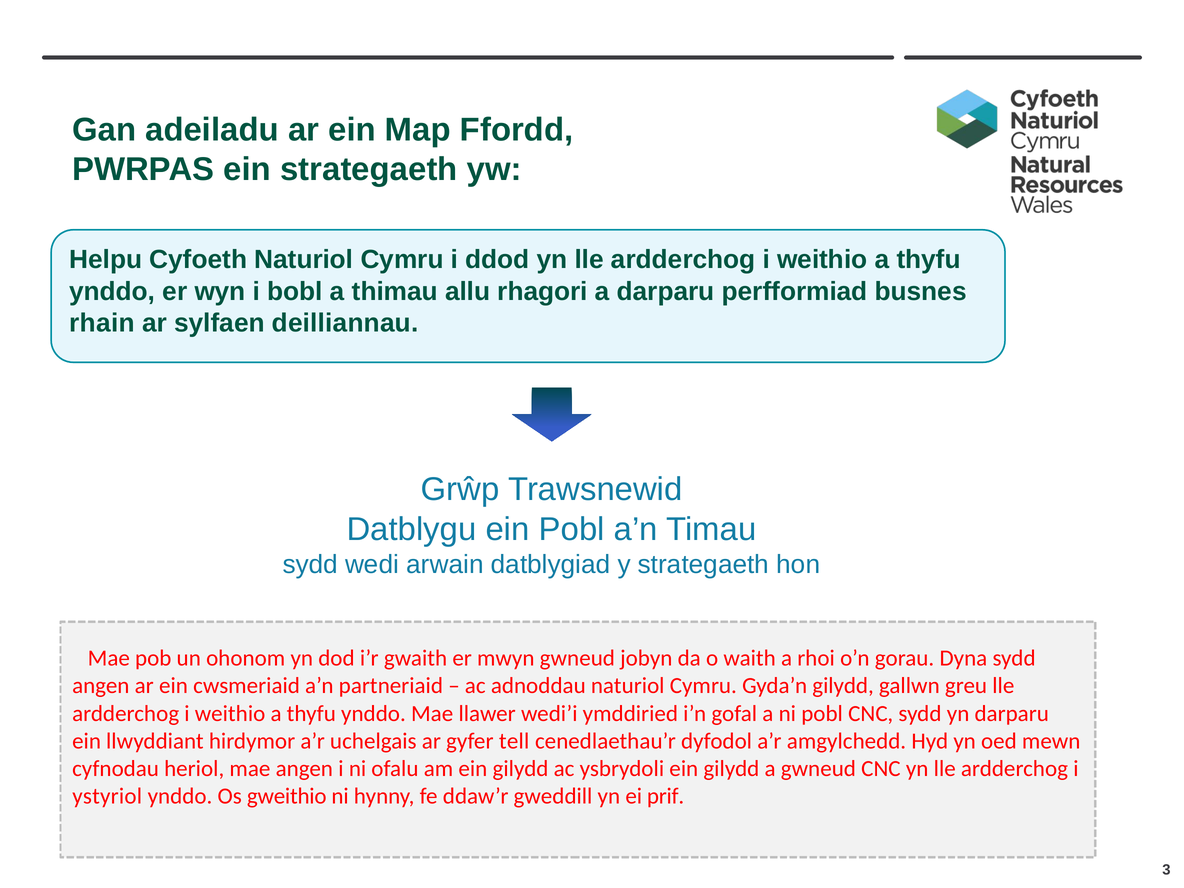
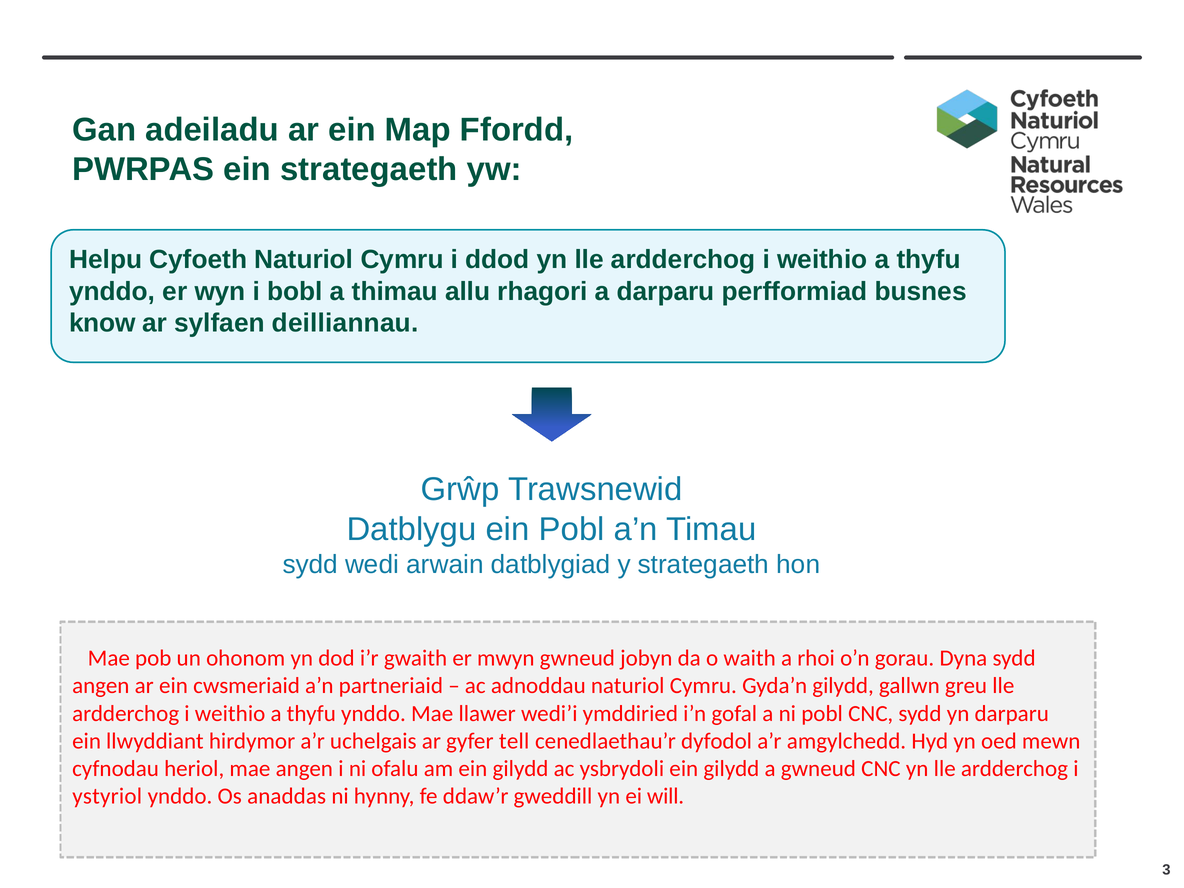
rhain: rhain -> know
gweithio: gweithio -> anaddas
prif: prif -> will
